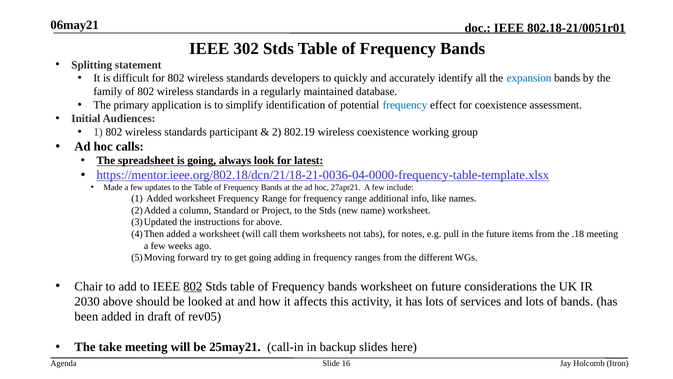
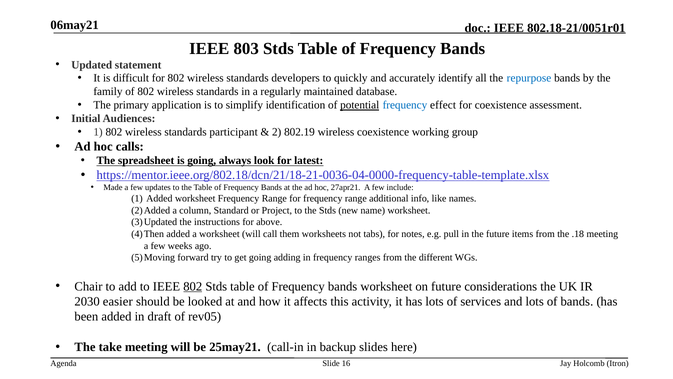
302: 302 -> 803
Splitting: Splitting -> Updated
expansion: expansion -> repurpose
potential underline: none -> present
2030 above: above -> easier
